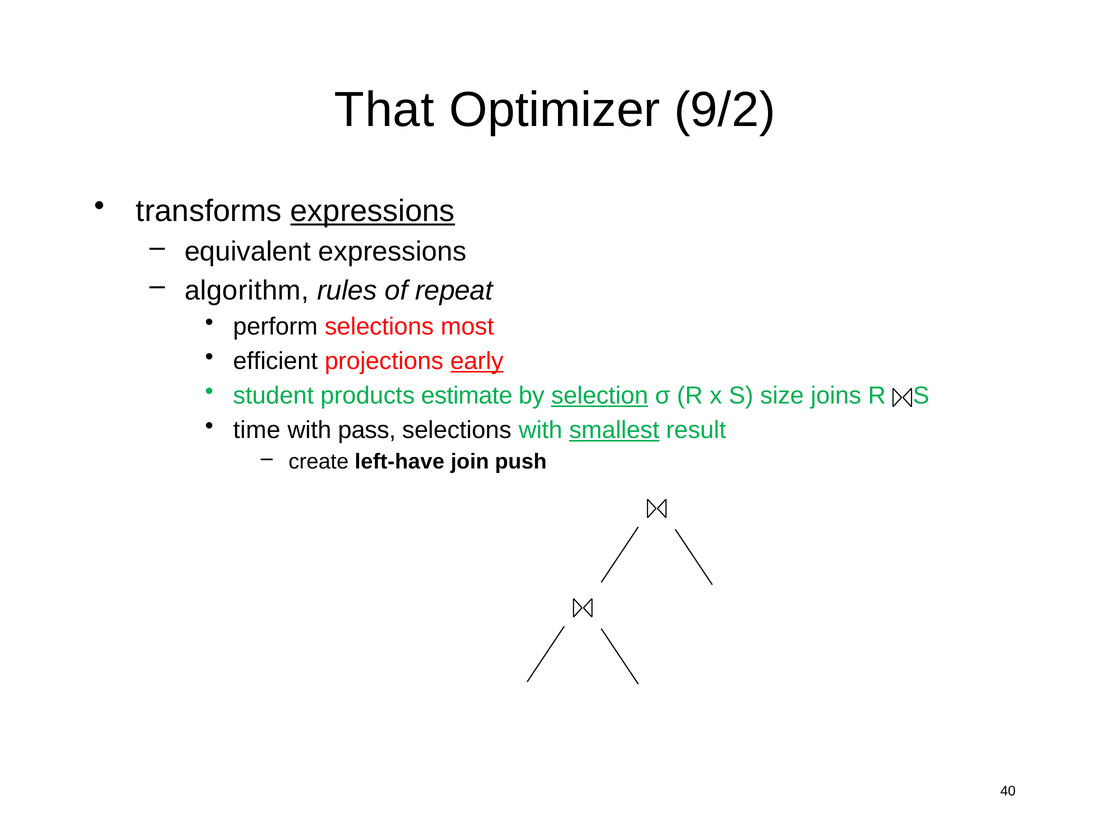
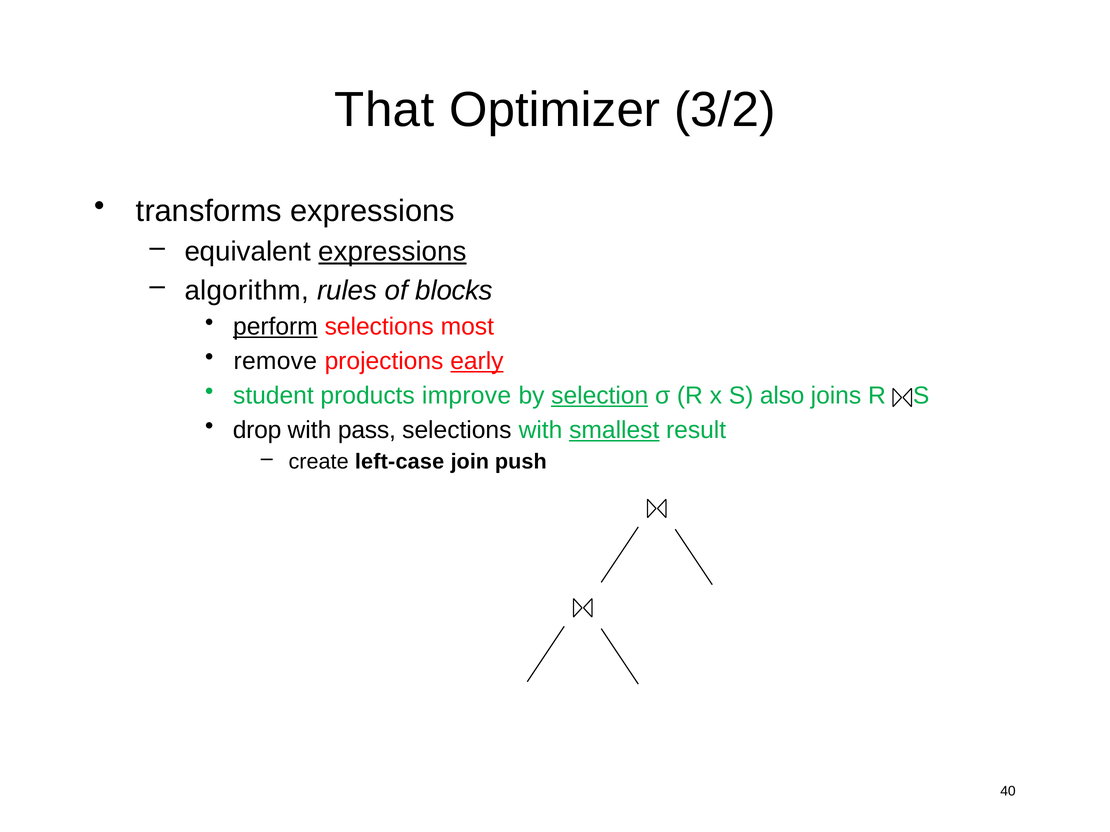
9/2: 9/2 -> 3/2
expressions at (373, 211) underline: present -> none
expressions at (392, 252) underline: none -> present
repeat: repeat -> blocks
perform underline: none -> present
efficient: efficient -> remove
estimate: estimate -> improve
size: size -> also
time: time -> drop
left-have: left-have -> left-case
